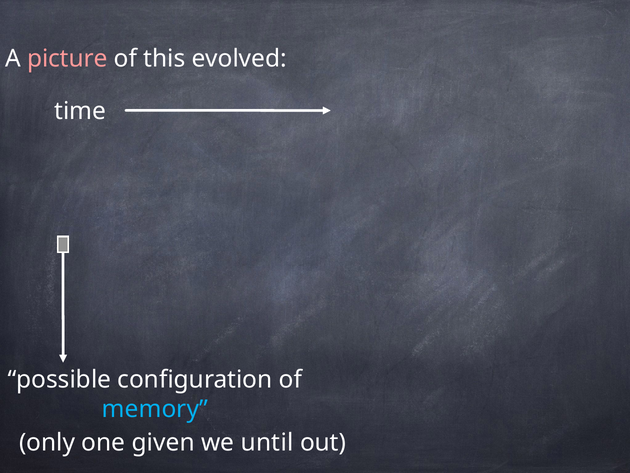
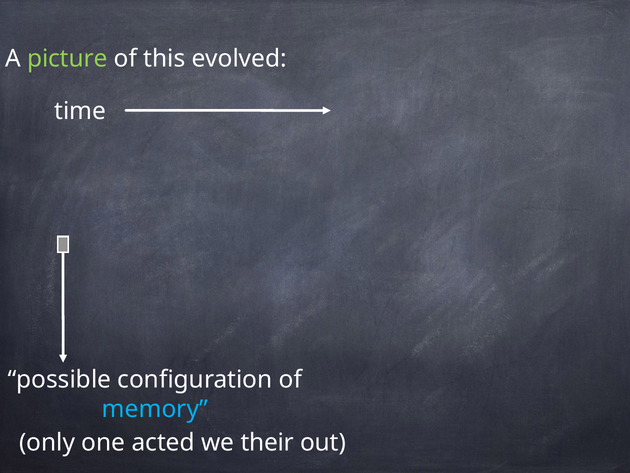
picture colour: pink -> light green
given: given -> acted
until: until -> their
